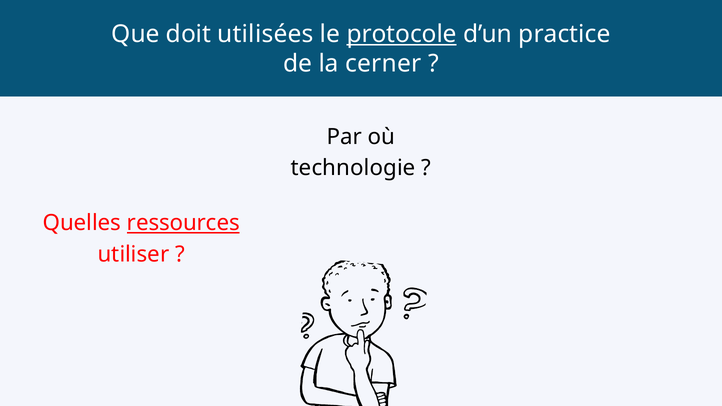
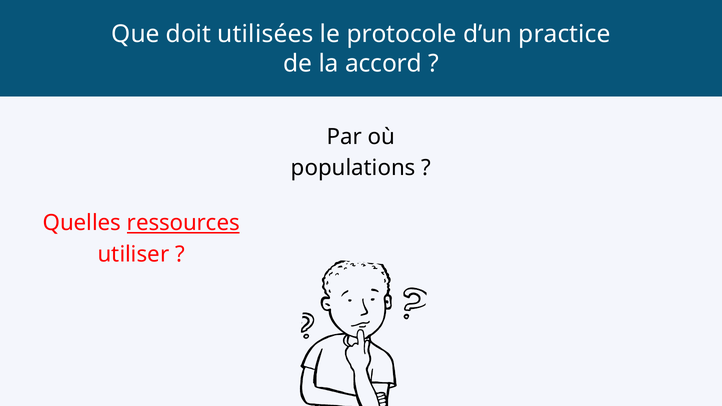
protocole underline: present -> none
cerner: cerner -> accord
technologie: technologie -> populations
